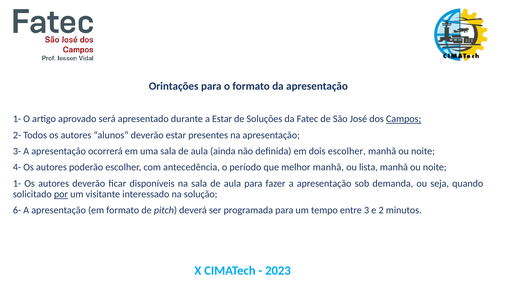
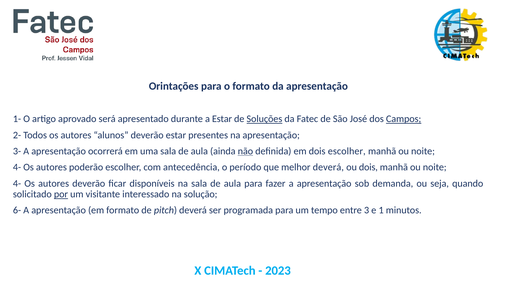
Soluções underline: none -> present
não underline: none -> present
melhor manhã: manhã -> deverá
ou lista: lista -> dois
1- at (17, 183): 1- -> 4-
2: 2 -> 1
